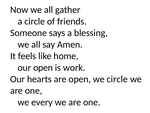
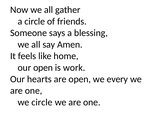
we circle: circle -> every
we every: every -> circle
